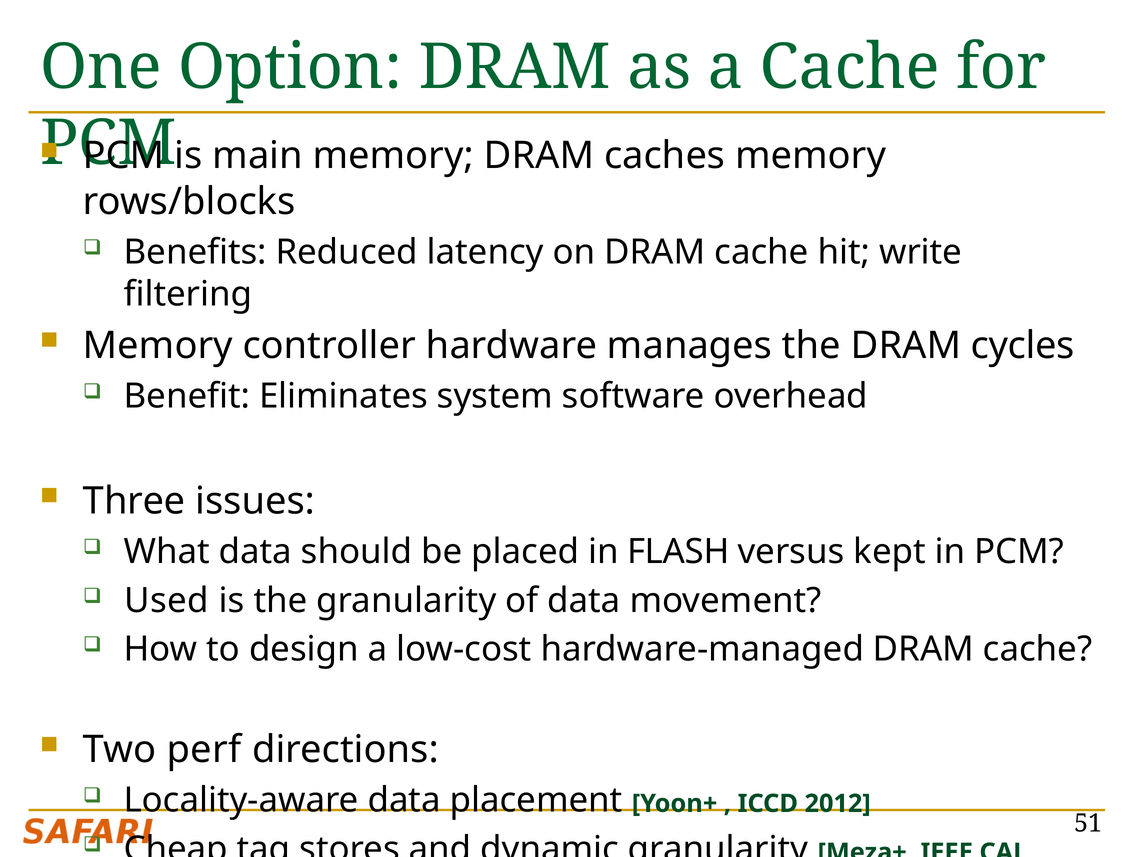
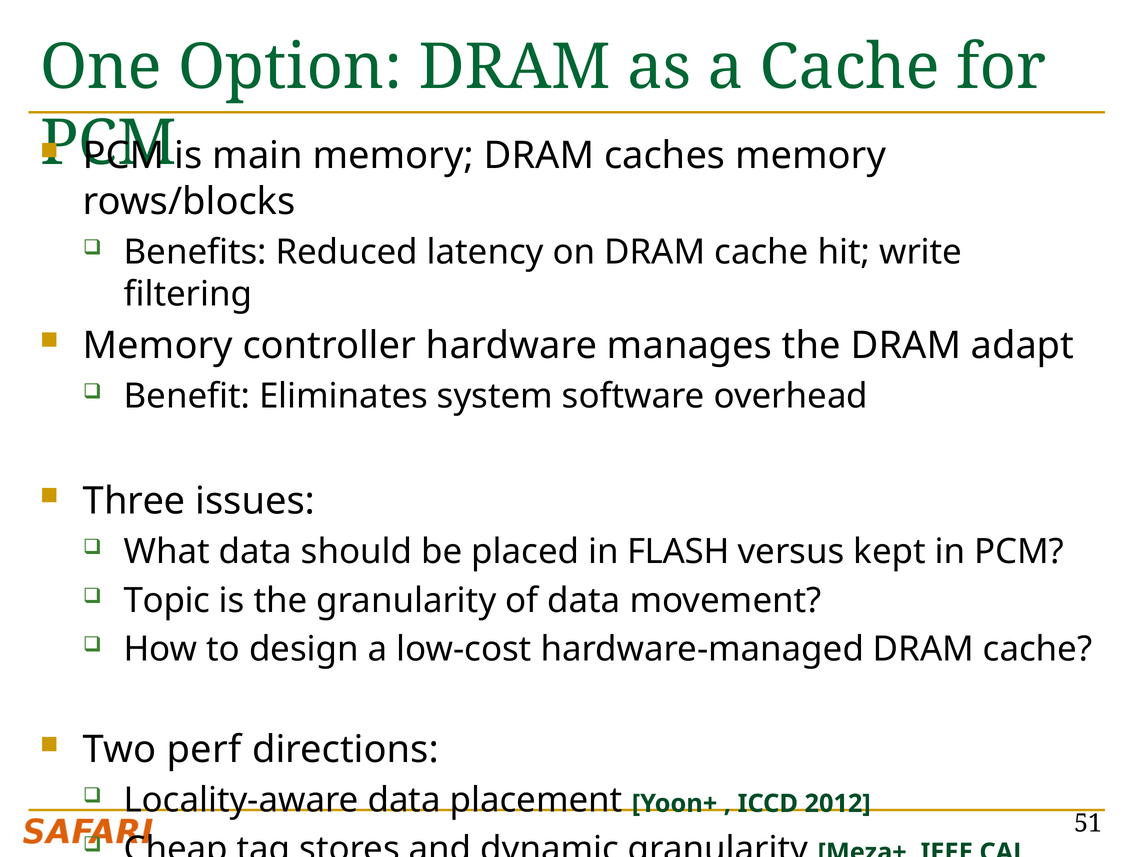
cycles: cycles -> adapt
Used: Used -> Topic
